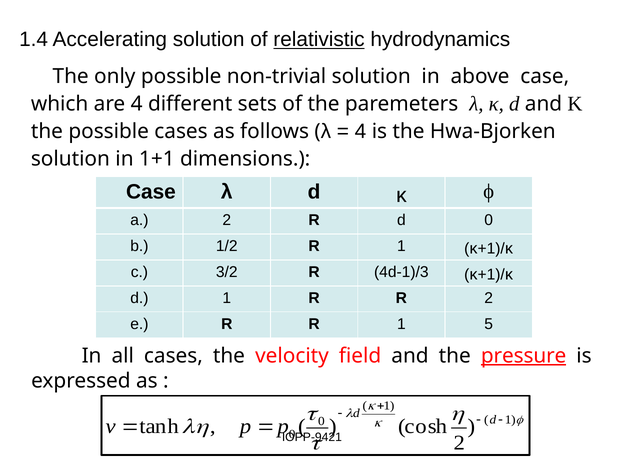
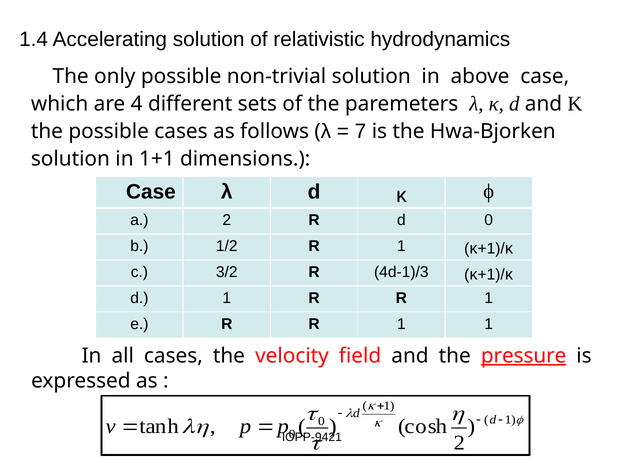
relativistic underline: present -> none
4 at (360, 131): 4 -> 7
1 R R 2: 2 -> 1
1 5: 5 -> 1
